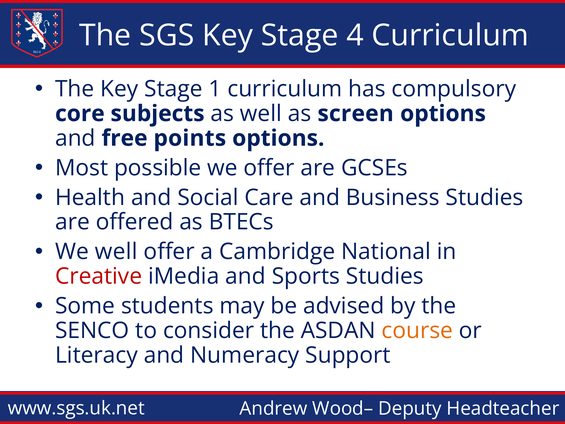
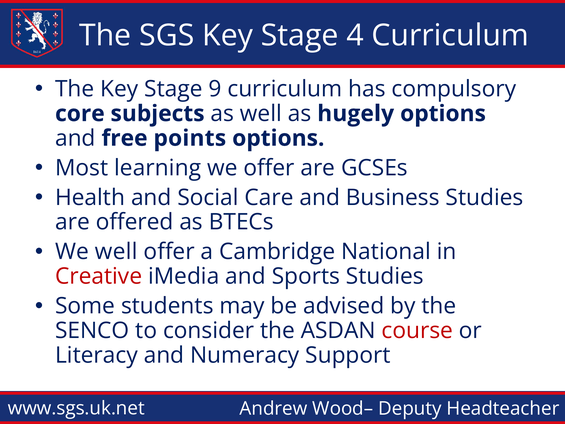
1: 1 -> 9
screen: screen -> hugely
possible: possible -> learning
course colour: orange -> red
